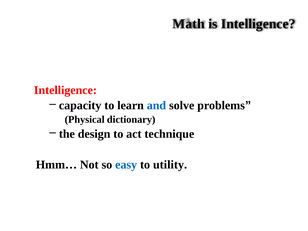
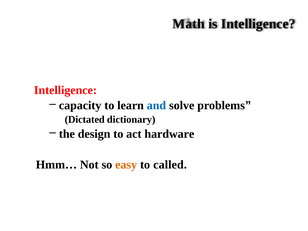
Physical: Physical -> Dictated
technique: technique -> hardware
easy colour: blue -> orange
utility: utility -> called
